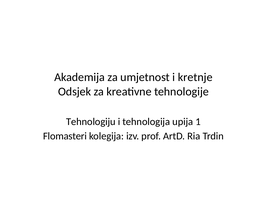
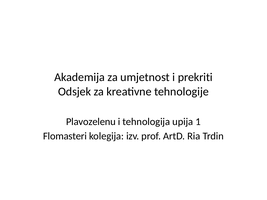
kretnje: kretnje -> prekriti
Tehnologiju: Tehnologiju -> Plavozelenu
